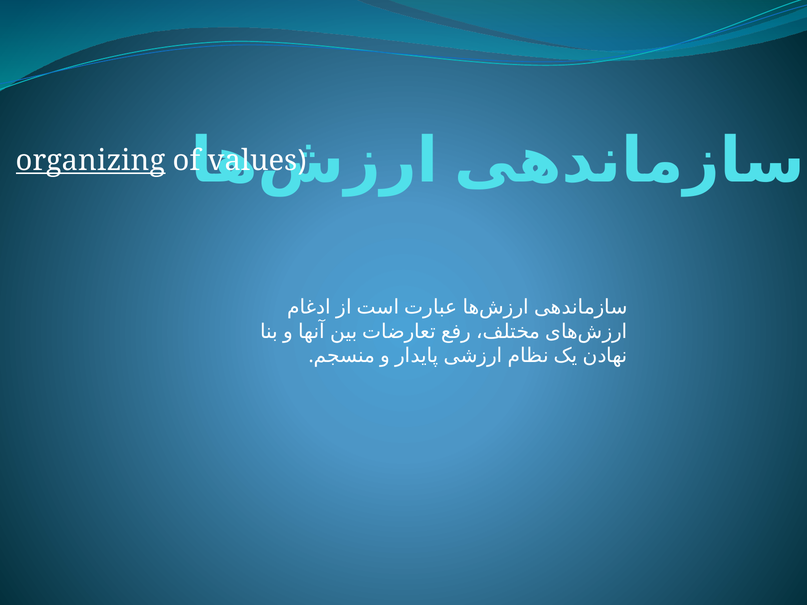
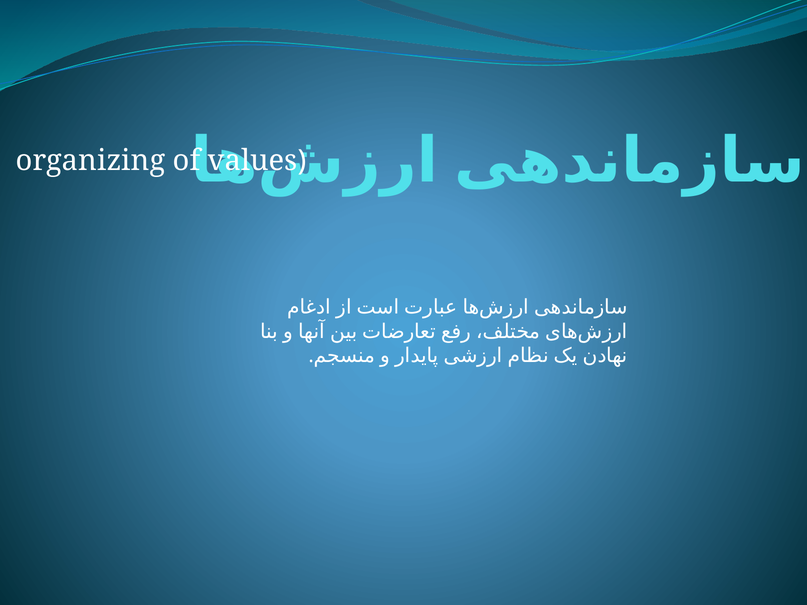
organizing underline: present -> none
